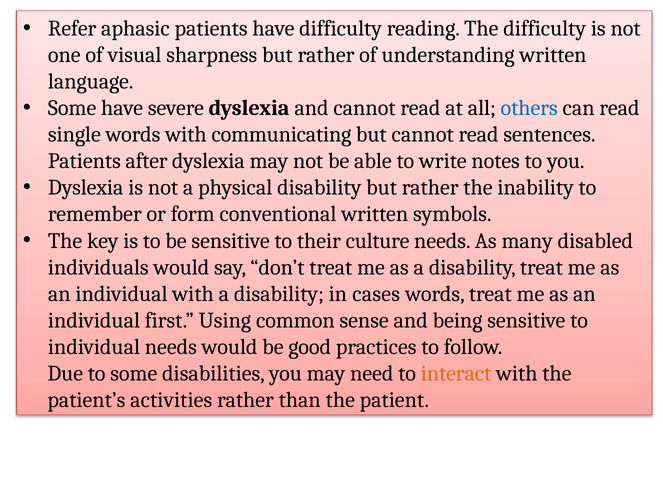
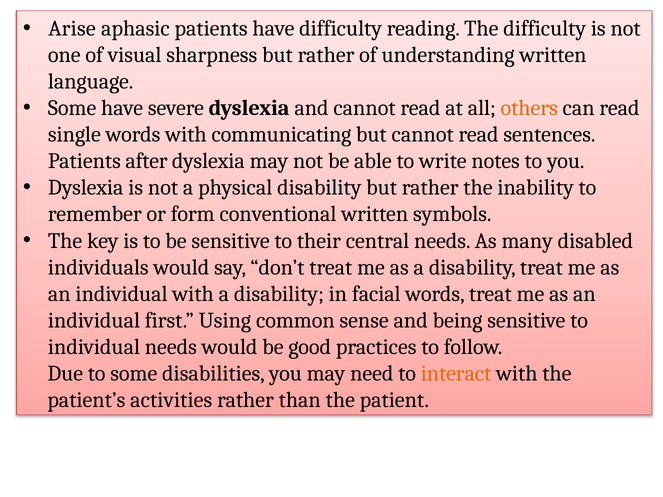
Refer: Refer -> Arise
others colour: blue -> orange
culture: culture -> central
cases: cases -> facial
